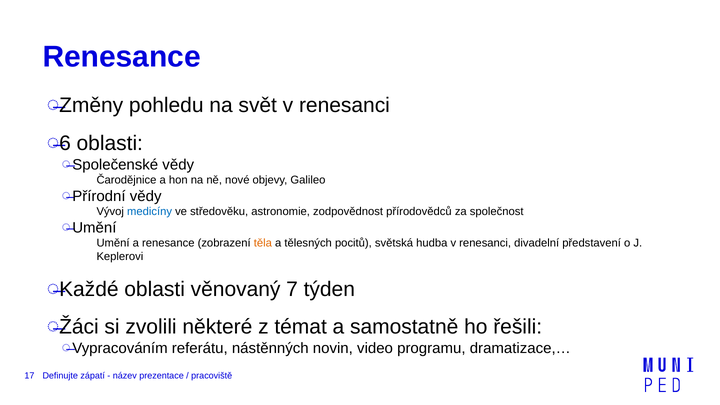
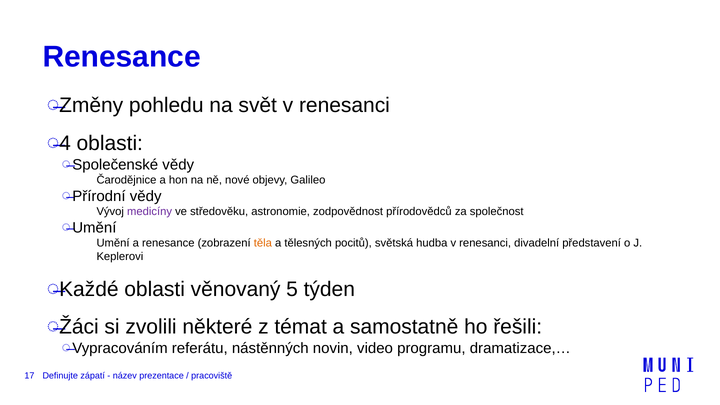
6: 6 -> 4
medicíny colour: blue -> purple
7: 7 -> 5
